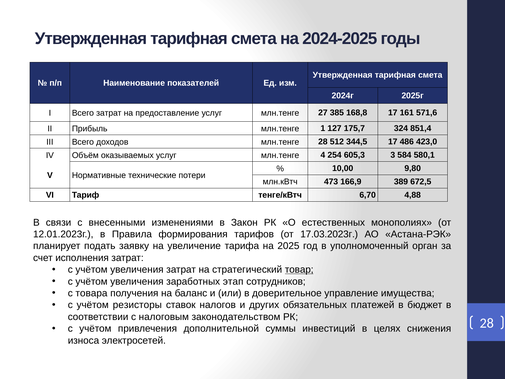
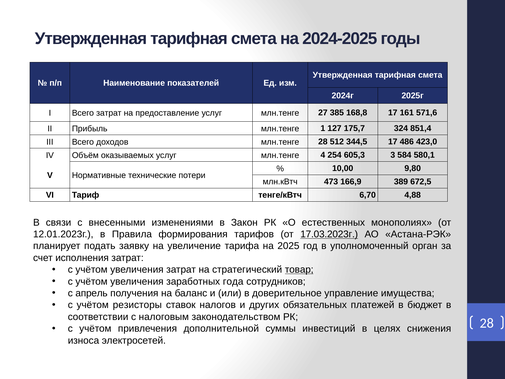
17.03.2023г underline: none -> present
этап: этап -> года
товара: товара -> апрель
